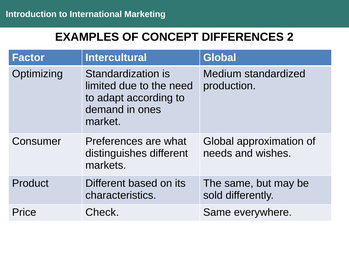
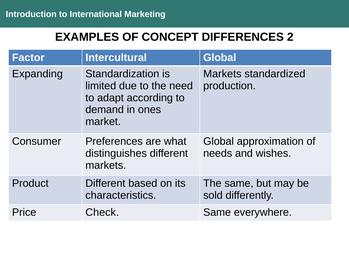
Optimizing: Optimizing -> Expanding
Medium at (222, 74): Medium -> Markets
